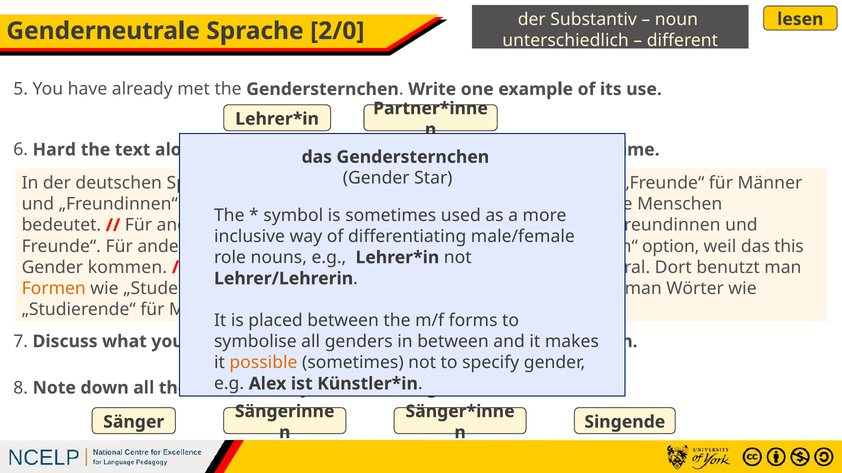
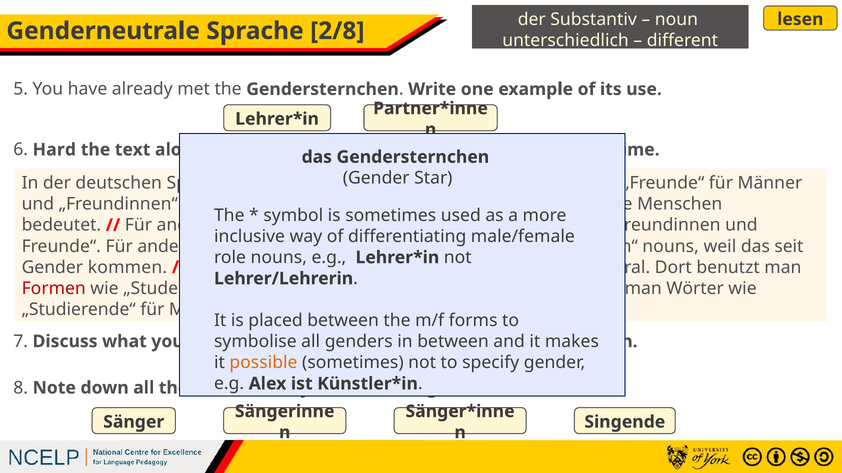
2/0: 2/0 -> 2/8
option at (671, 247): option -> nouns
this: this -> seit
Formen at (54, 289) colour: orange -> red
